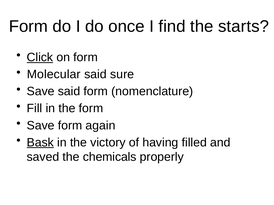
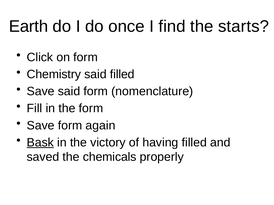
Form at (28, 27): Form -> Earth
Click underline: present -> none
Molecular: Molecular -> Chemistry
said sure: sure -> filled
